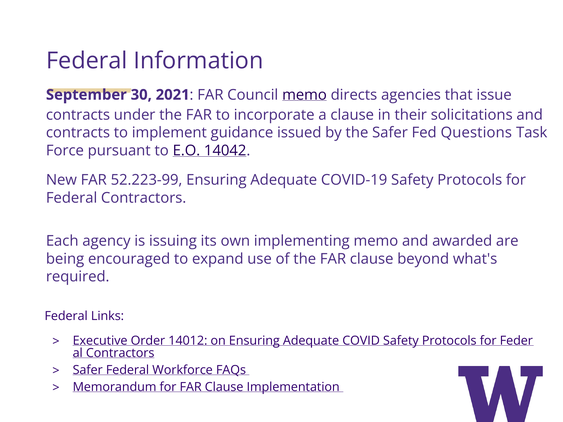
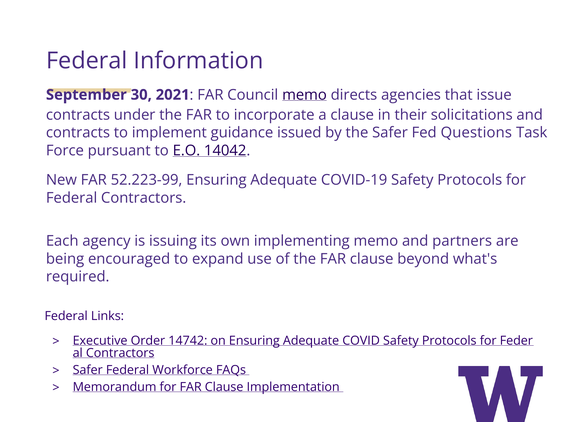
awarded: awarded -> partners
14012: 14012 -> 14742
